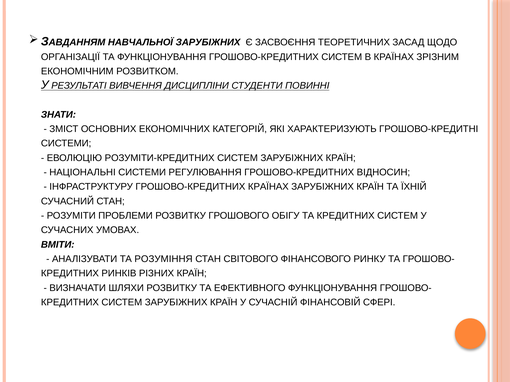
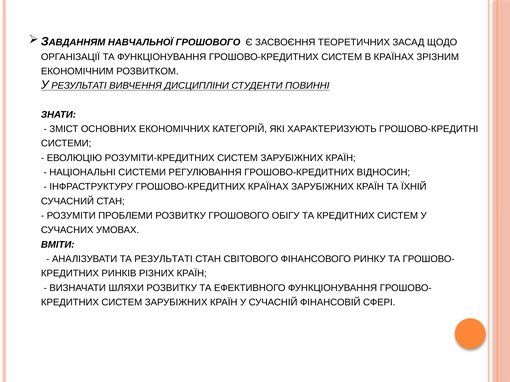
НАВЧАЛЬНОЇ ЗАРУБІЖНИХ: ЗАРУБІЖНИХ -> ГРОШОВОГО
ТА РОЗУМІННЯ: РОЗУМІННЯ -> РЕЗУЛЬТАТІ
